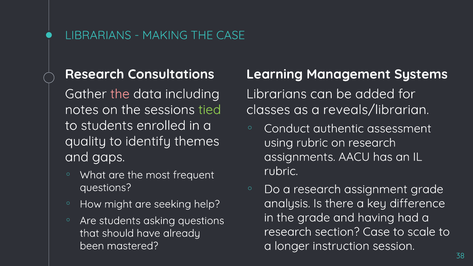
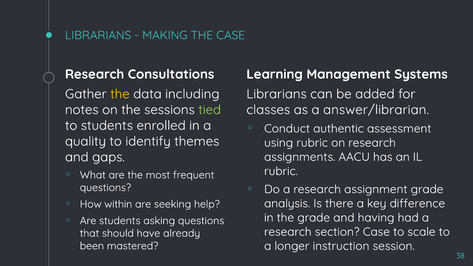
the at (120, 94) colour: pink -> yellow
reveals/librarian: reveals/librarian -> answer/librarian
might: might -> within
